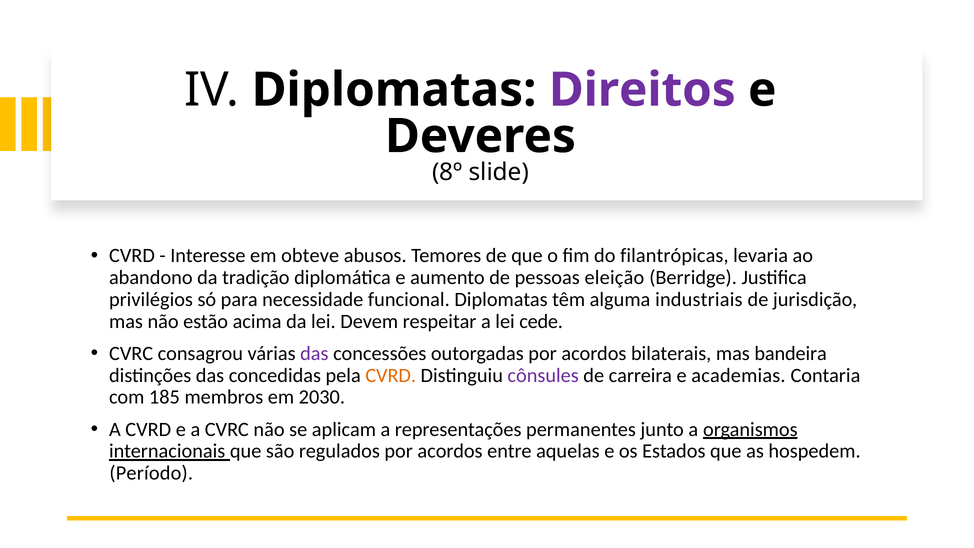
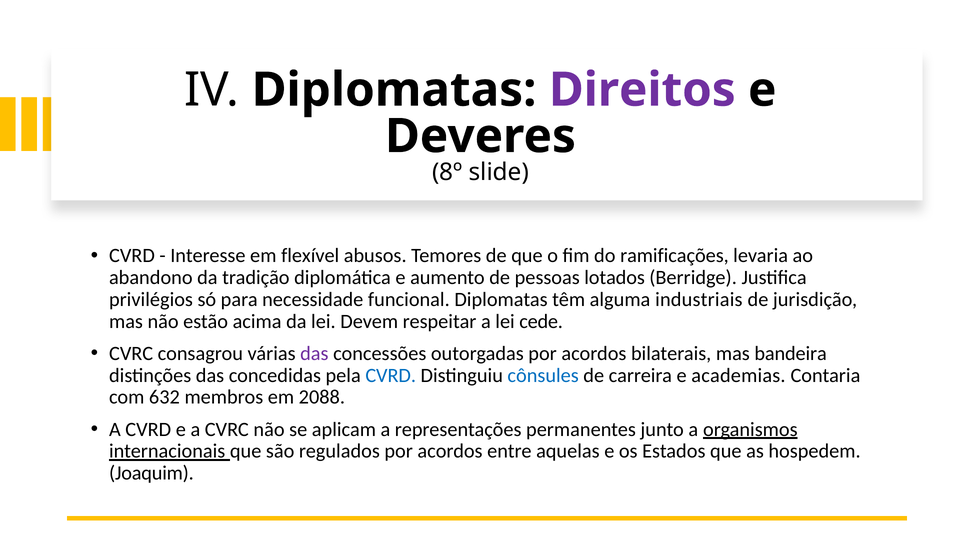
obteve: obteve -> flexível
filantrópicas: filantrópicas -> ramificações
eleição: eleição -> lotados
CVRD at (391, 375) colour: orange -> blue
cônsules colour: purple -> blue
185: 185 -> 632
2030: 2030 -> 2088
Período: Período -> Joaquim
